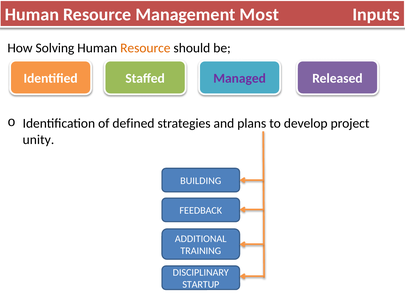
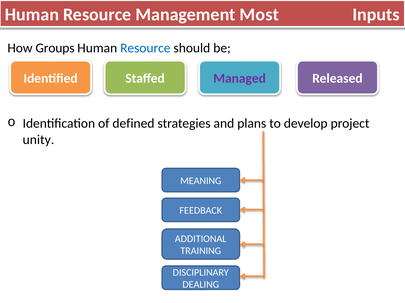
Solving: Solving -> Groups
Resource at (145, 48) colour: orange -> blue
BUILDING: BUILDING -> MEANING
STARTUP: STARTUP -> DEALING
